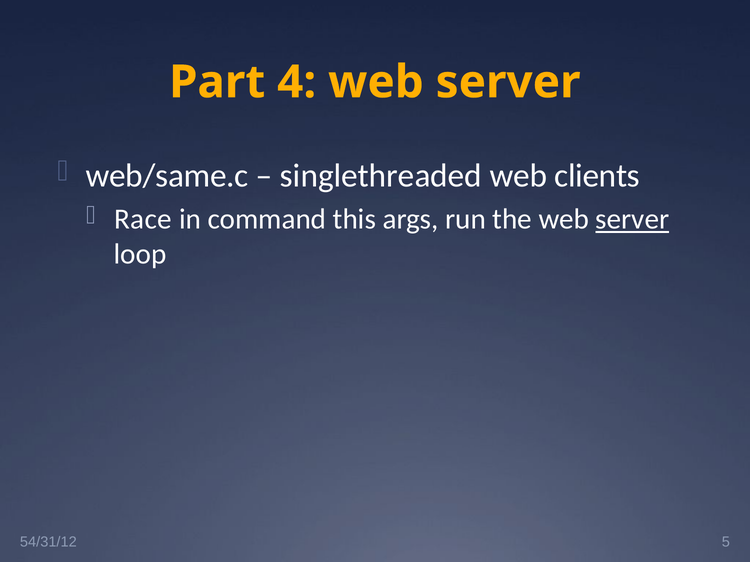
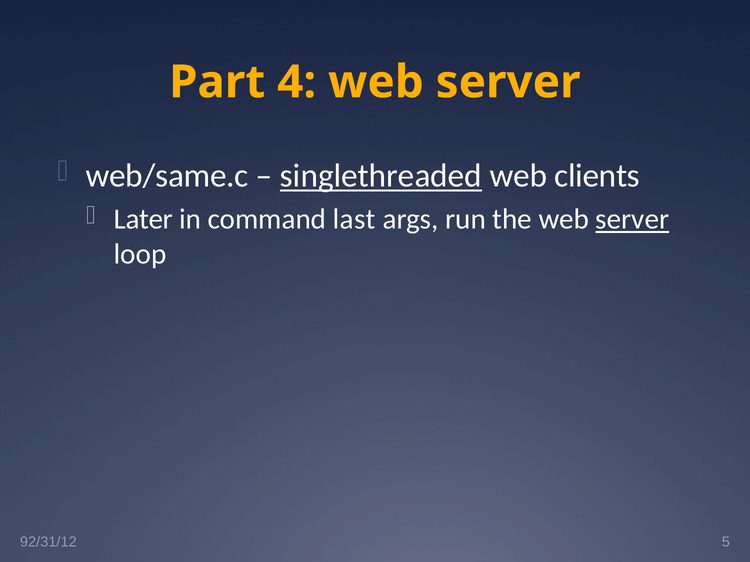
singlethreaded underline: none -> present
Race: Race -> Later
this: this -> last
54/31/12: 54/31/12 -> 92/31/12
